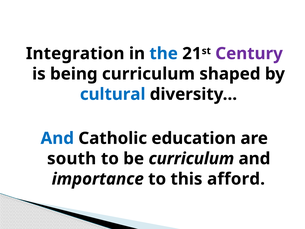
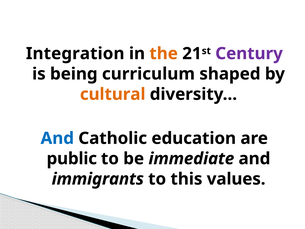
the colour: blue -> orange
cultural colour: blue -> orange
south: south -> public
be curriculum: curriculum -> immediate
importance: importance -> immigrants
afford: afford -> values
